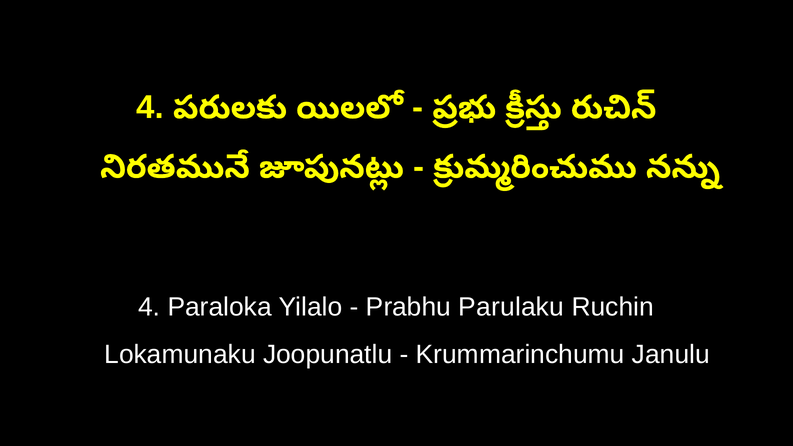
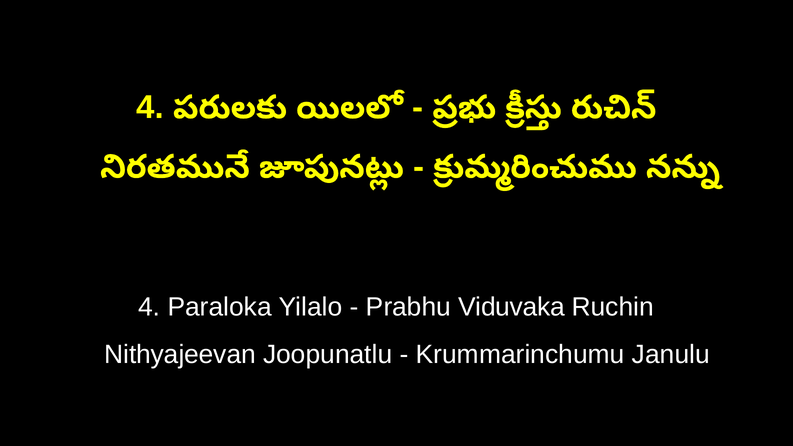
Parulaku: Parulaku -> Viduvaka
Lokamunaku: Lokamunaku -> Nithyajeevan
